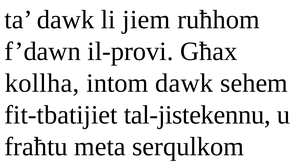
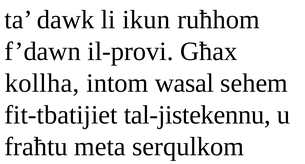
jiem: jiem -> ikun
intom dawk: dawk -> wasal
